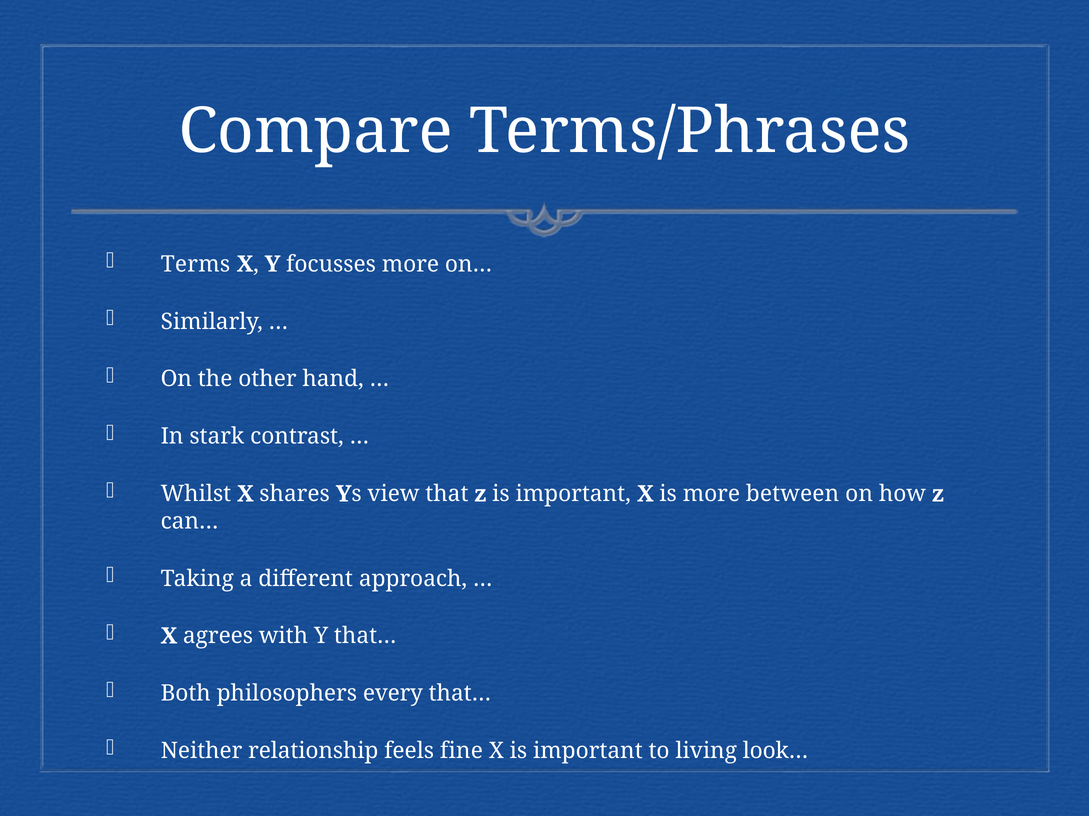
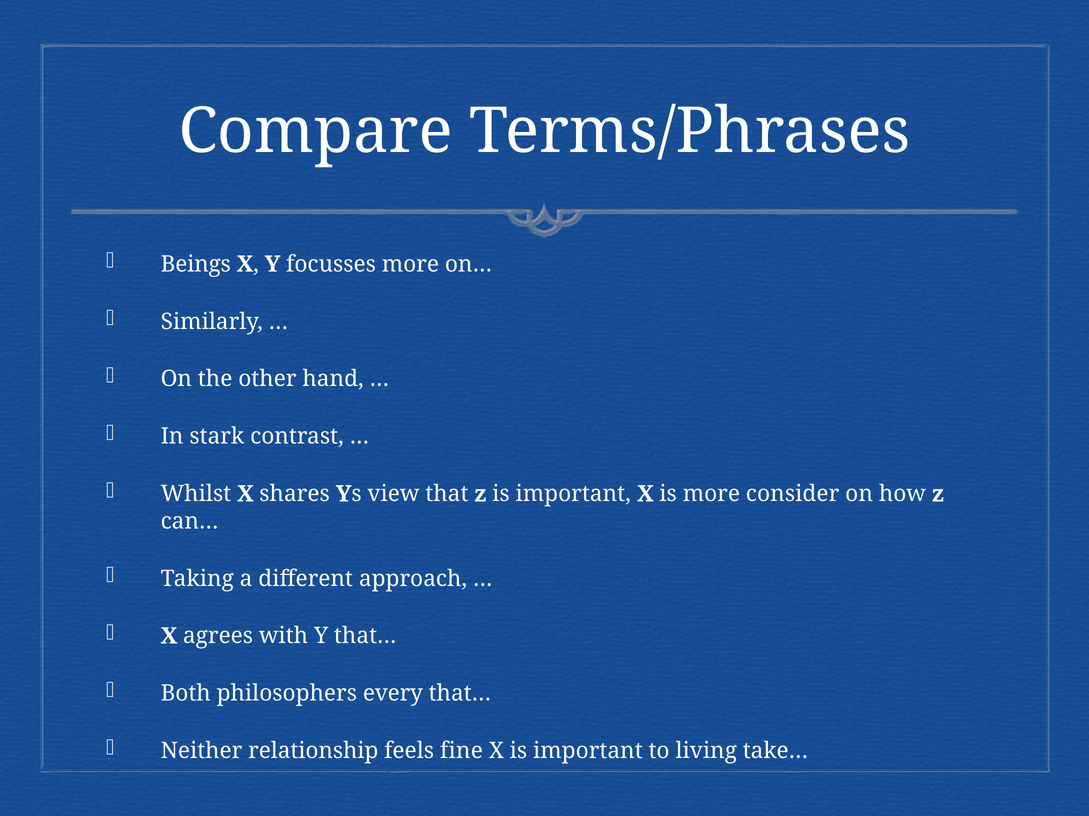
Terms: Terms -> Beings
between: between -> consider
look…: look… -> take…
